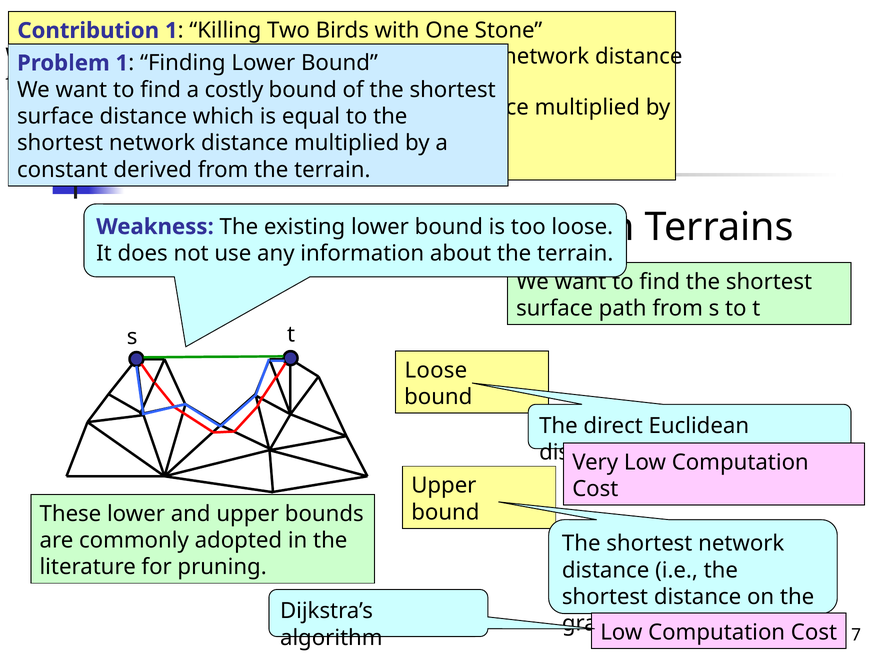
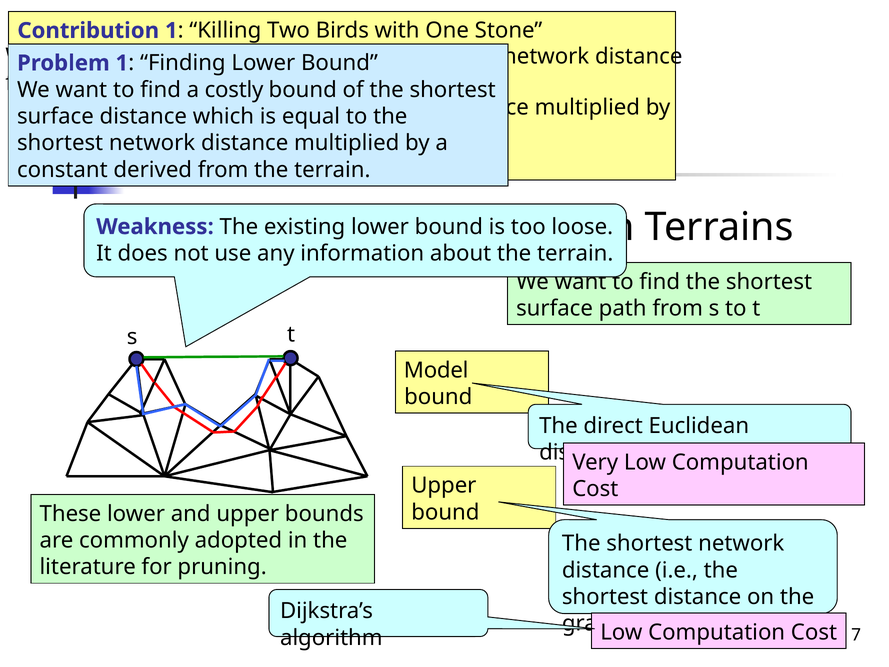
Loose at (436, 370): Loose -> Model
